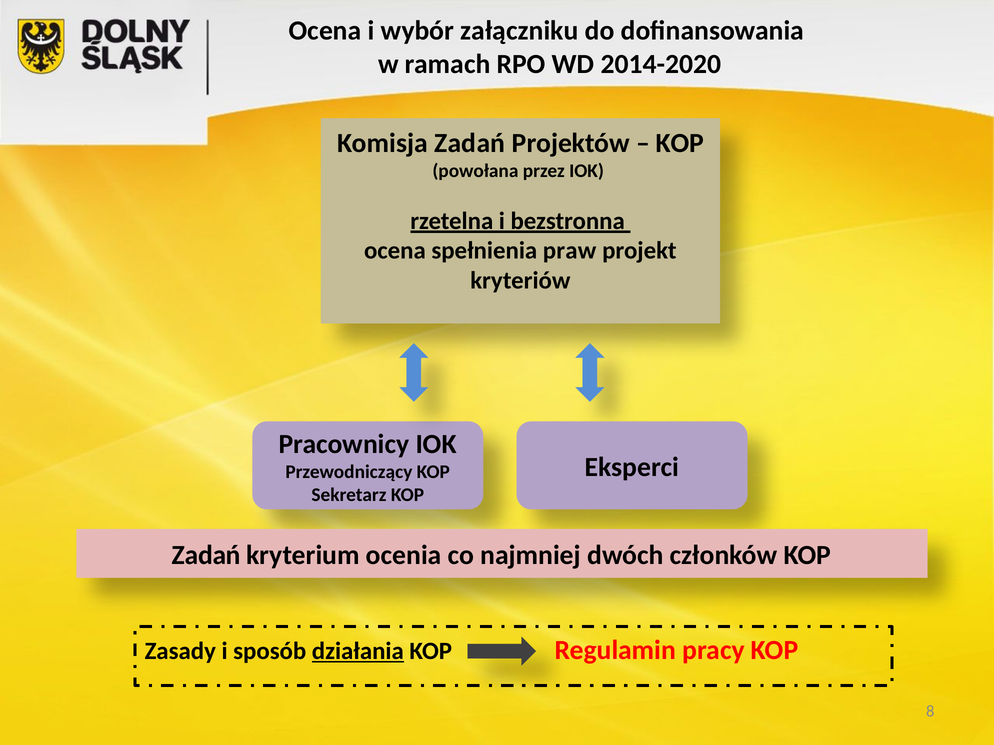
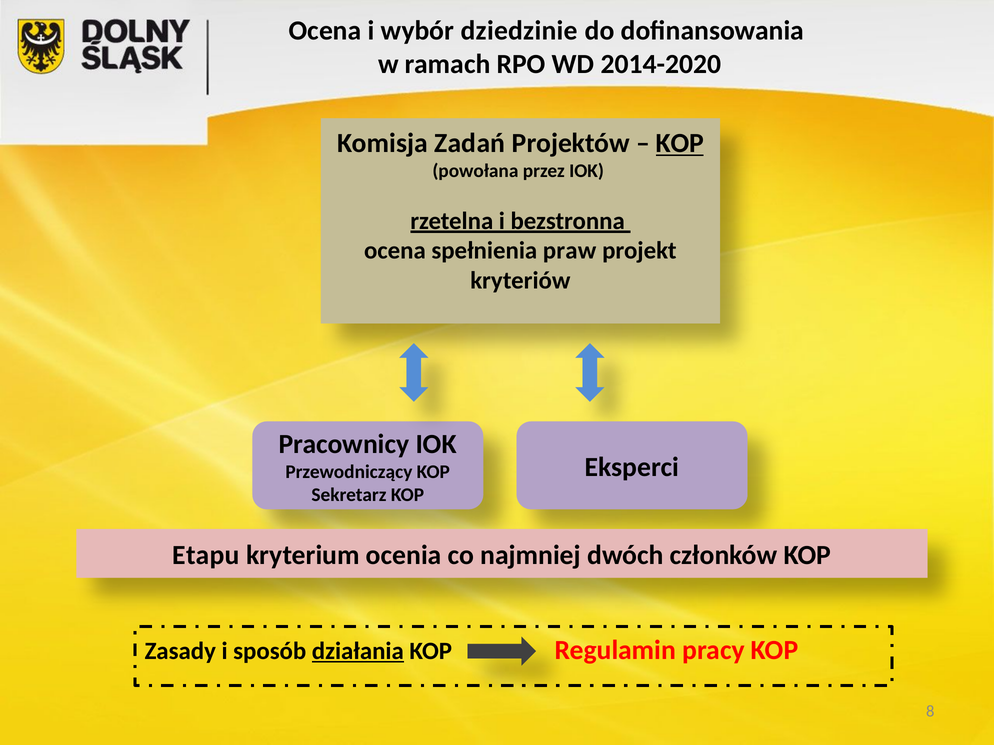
załączniku: załączniku -> dziedzinie
KOP at (680, 143) underline: none -> present
Zadań at (206, 556): Zadań -> Etapu
